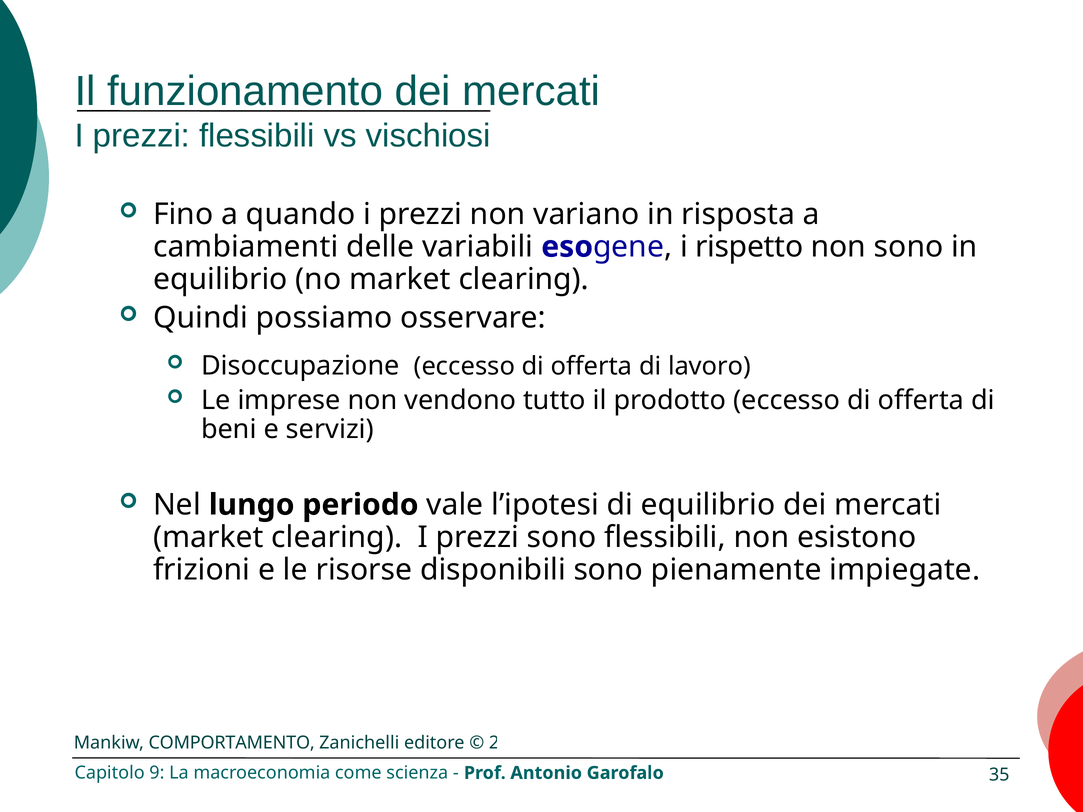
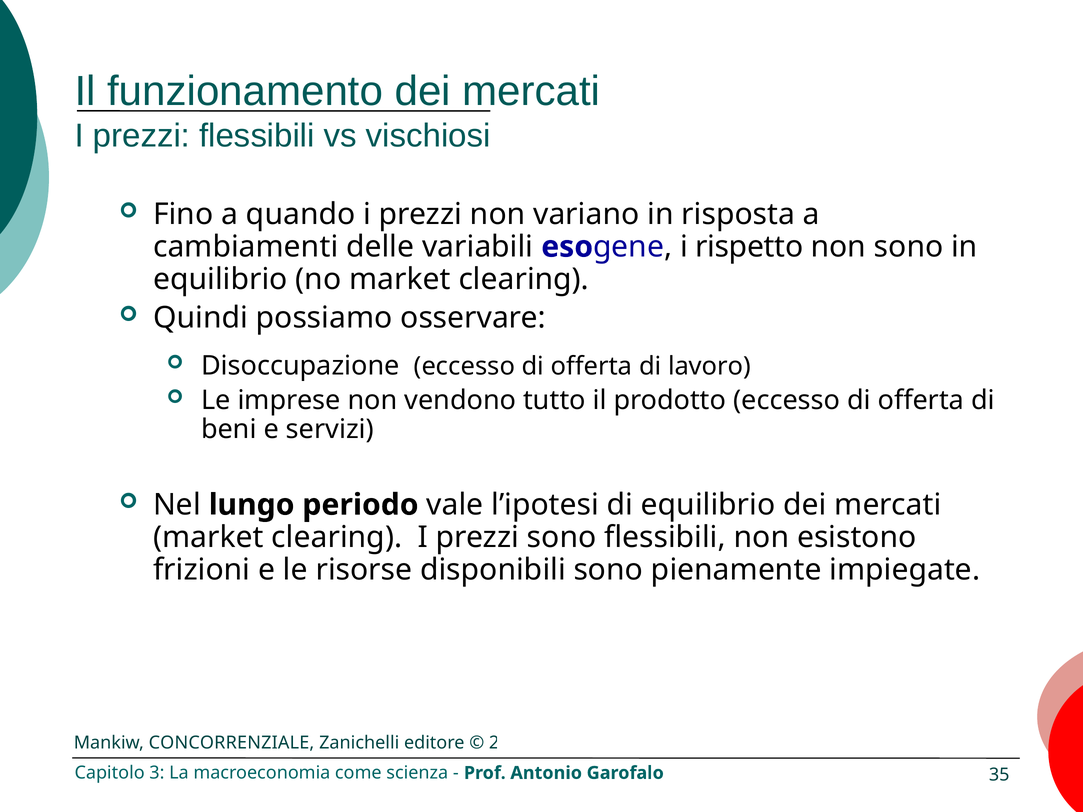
COMPORTAMENTO: COMPORTAMENTO -> CONCORRENZIALE
9: 9 -> 3
